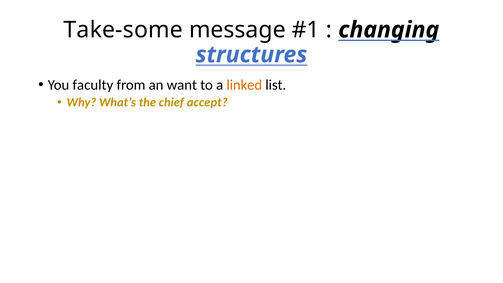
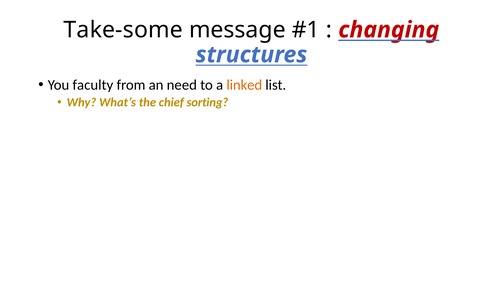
changing colour: black -> red
want: want -> need
accept: accept -> sorting
